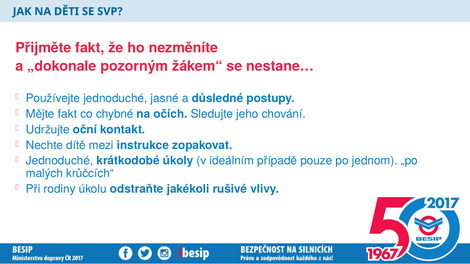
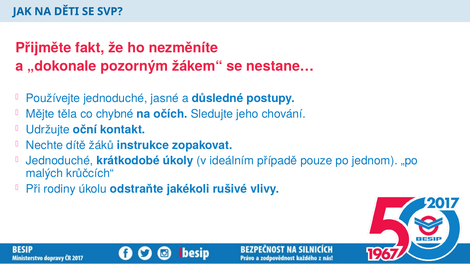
Mějte fakt: fakt -> těla
mezi: mezi -> žáků
